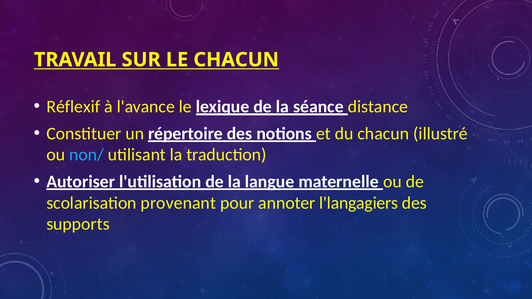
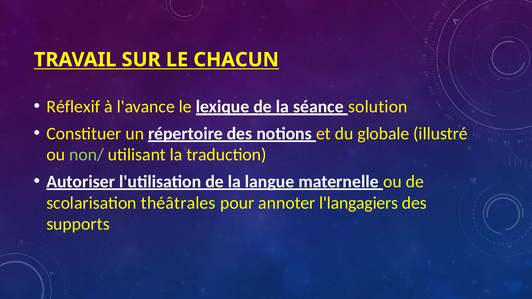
distance: distance -> solution
du chacun: chacun -> globale
non/ colour: light blue -> light green
provenant: provenant -> théâtrales
